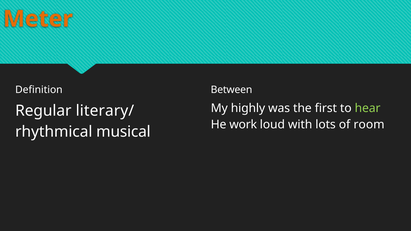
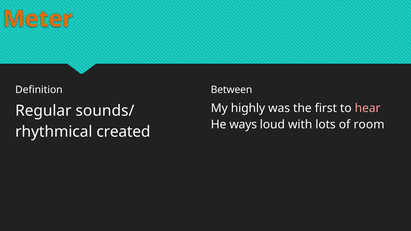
hear colour: light green -> pink
literary/: literary/ -> sounds/
work: work -> ways
musical: musical -> created
